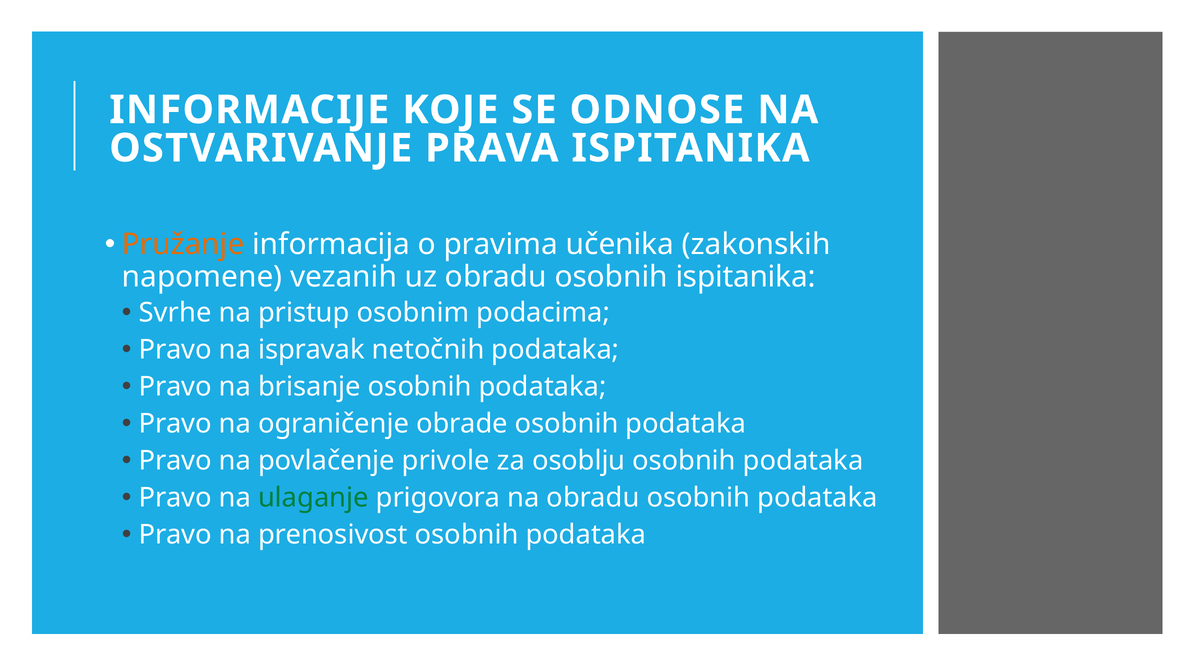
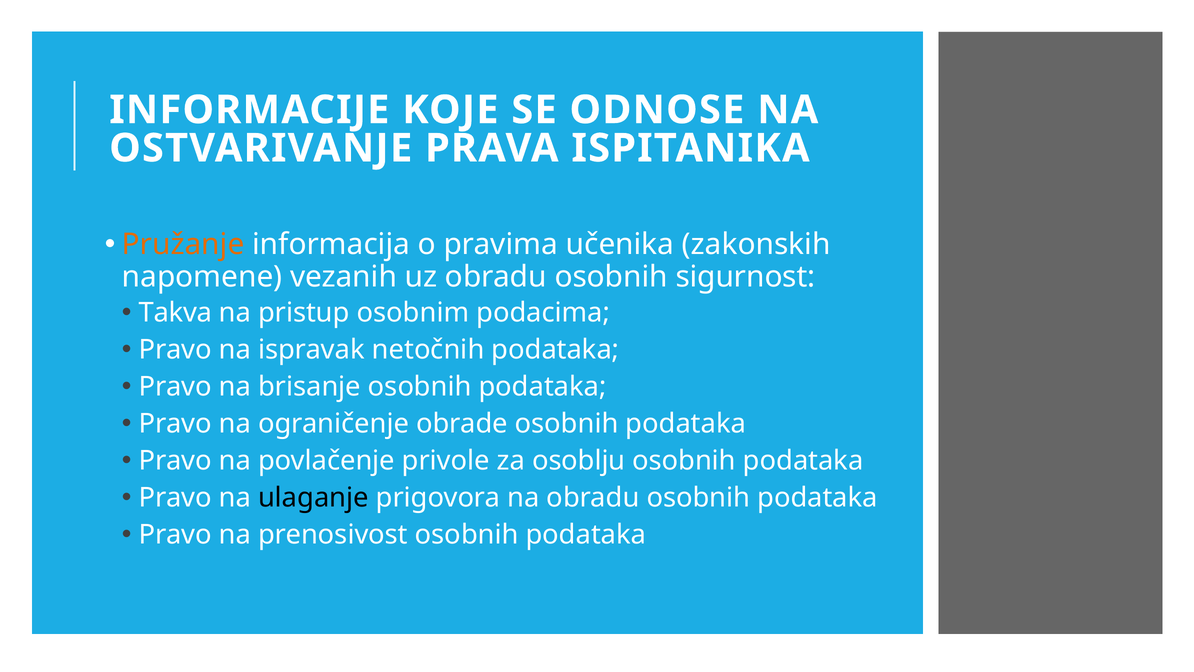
osobnih ispitanika: ispitanika -> sigurnost
Svrhe: Svrhe -> Takva
ulaganje colour: green -> black
